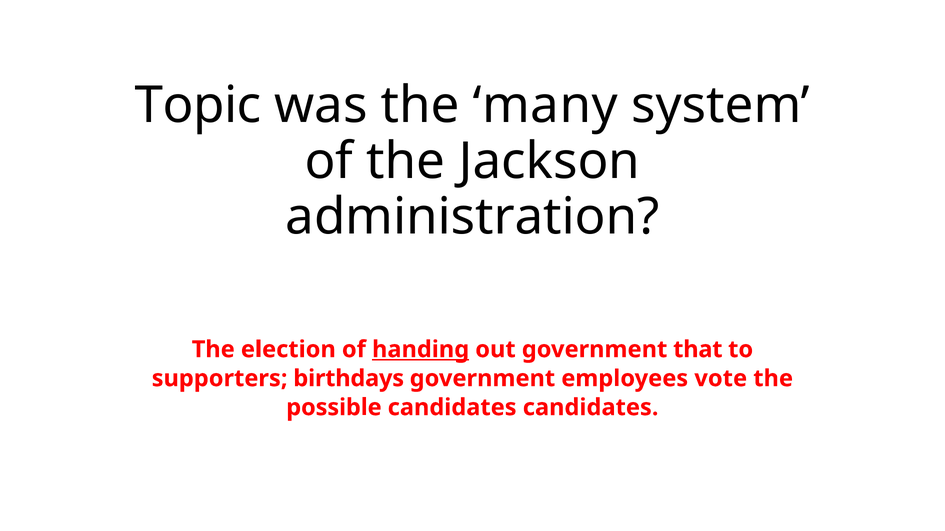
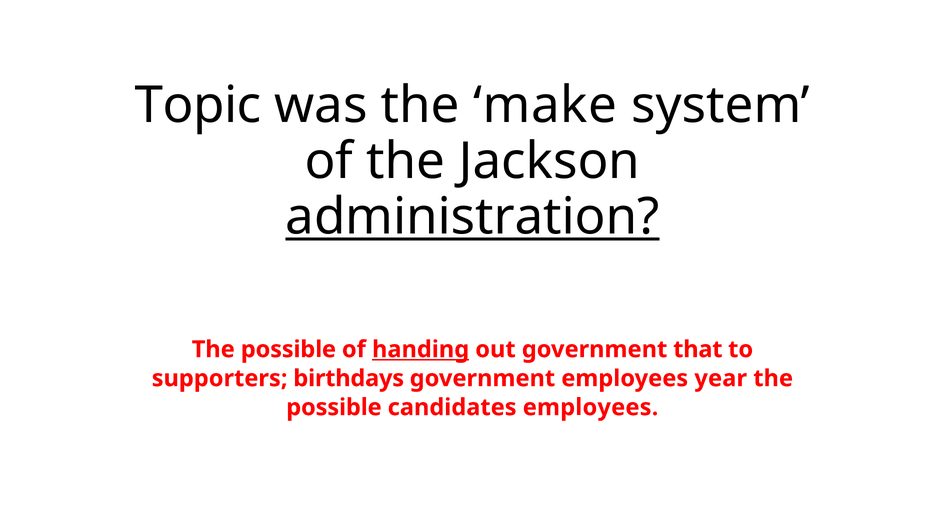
many: many -> make
administration underline: none -> present
election at (288, 350): election -> possible
vote: vote -> year
candidates candidates: candidates -> employees
